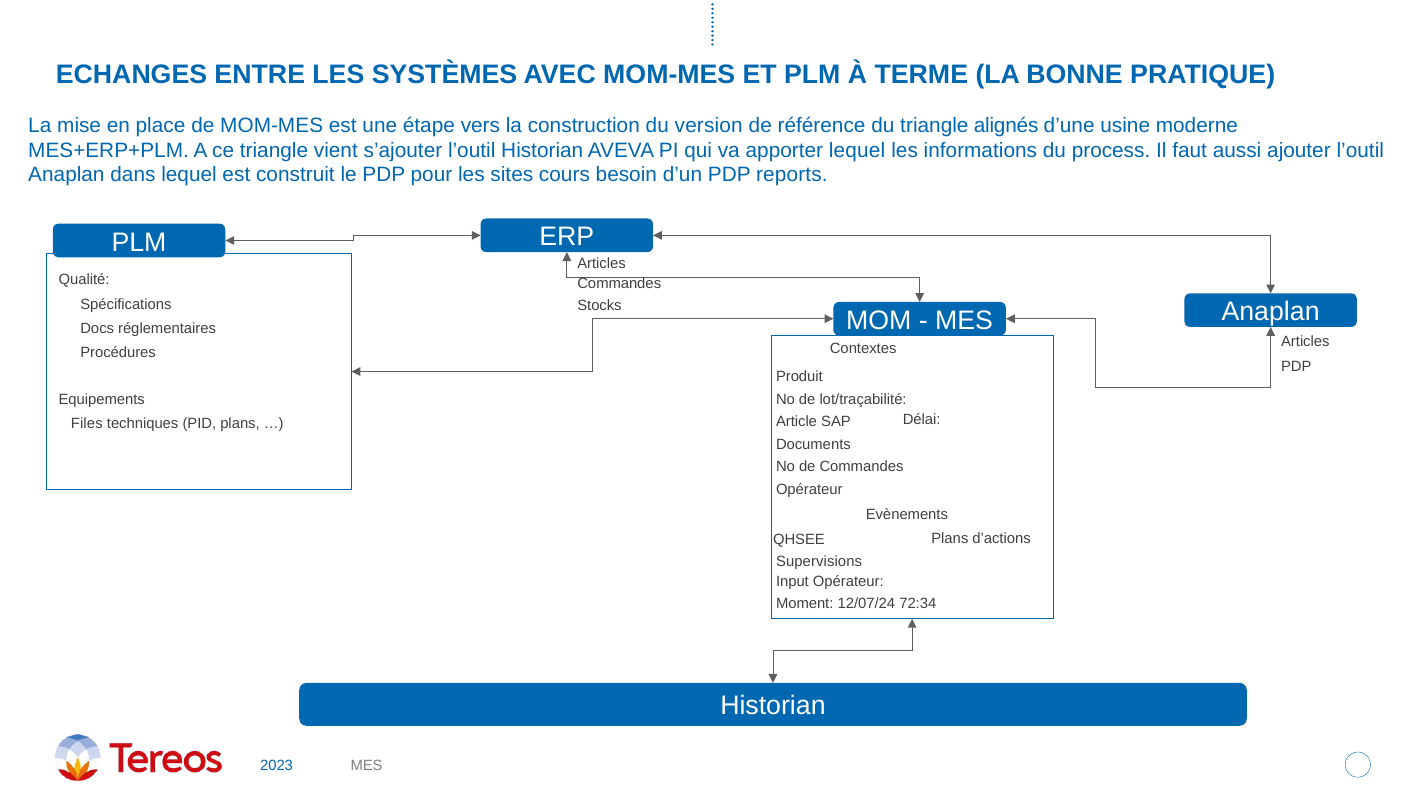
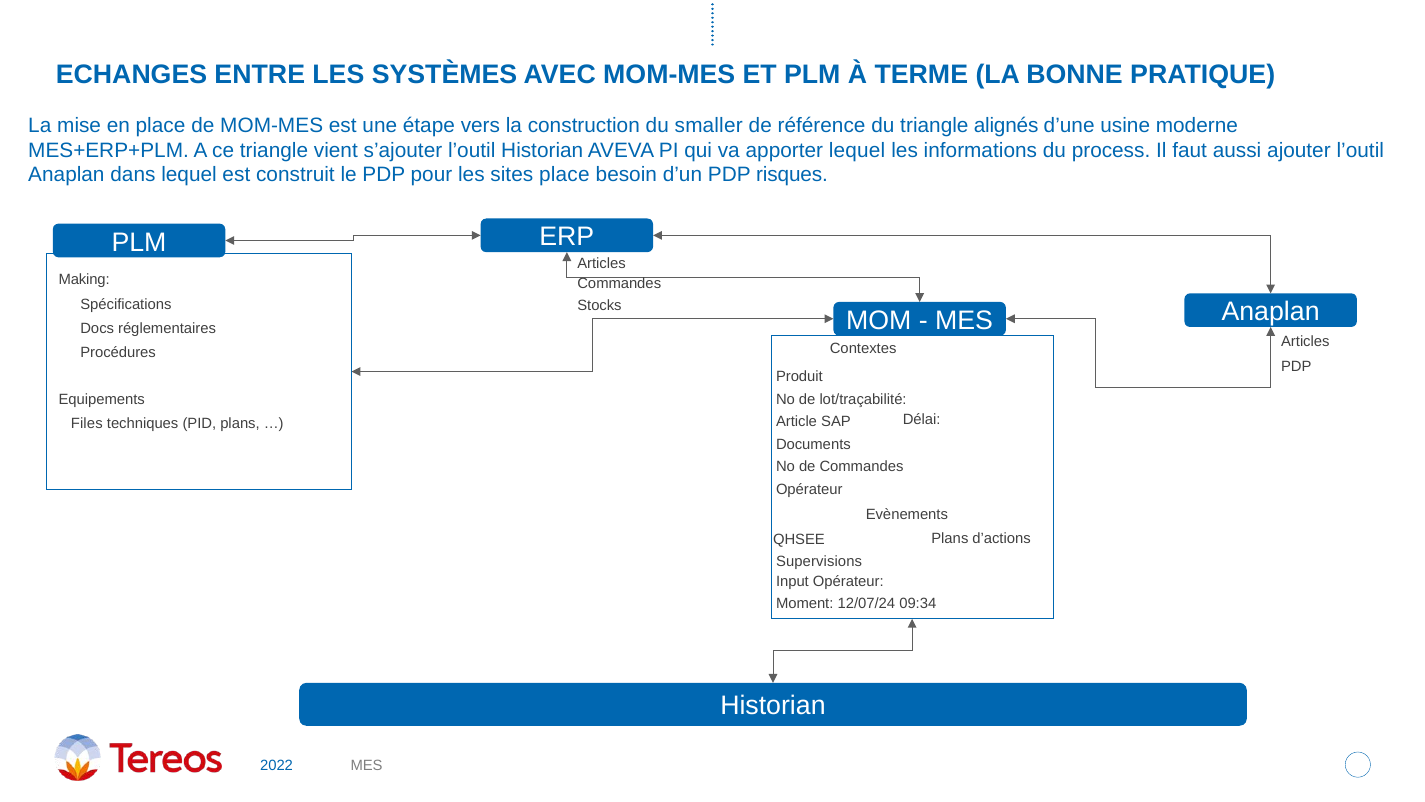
version: version -> smaller
sites cours: cours -> place
reports: reports -> risques
Qualité: Qualité -> Making
72:34: 72:34 -> 09:34
2023: 2023 -> 2022
